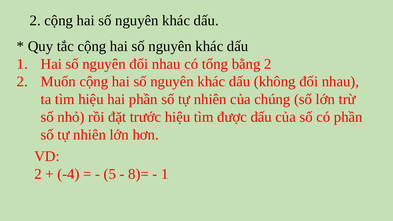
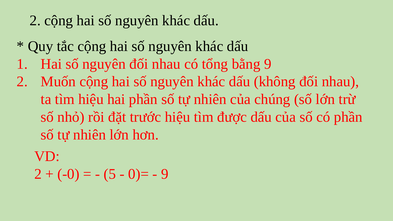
bằng 2: 2 -> 9
-4: -4 -> -0
8)=: 8)= -> 0)=
1 at (165, 174): 1 -> 9
